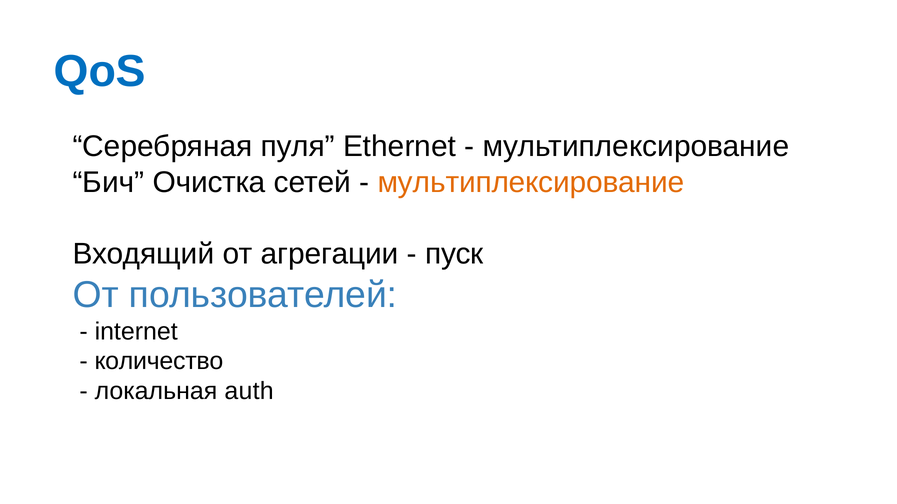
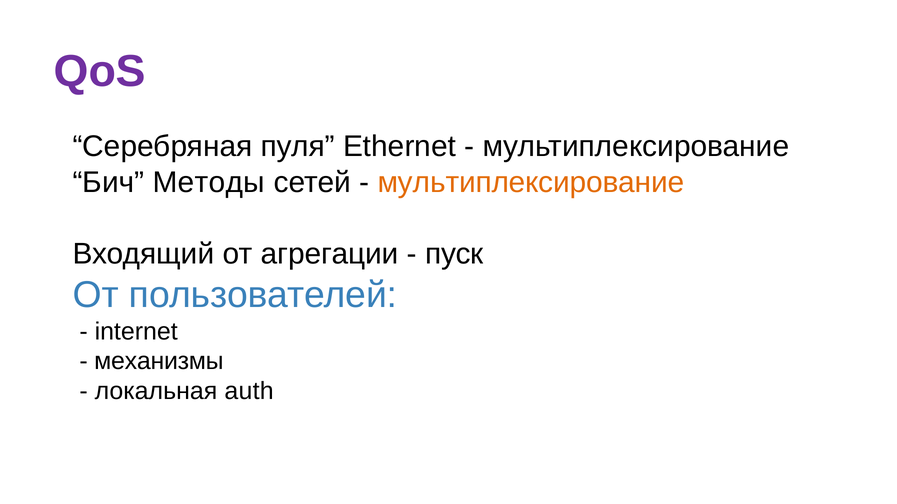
QoS colour: blue -> purple
Очистка: Очистка -> Методы
количество: количество -> механизмы
